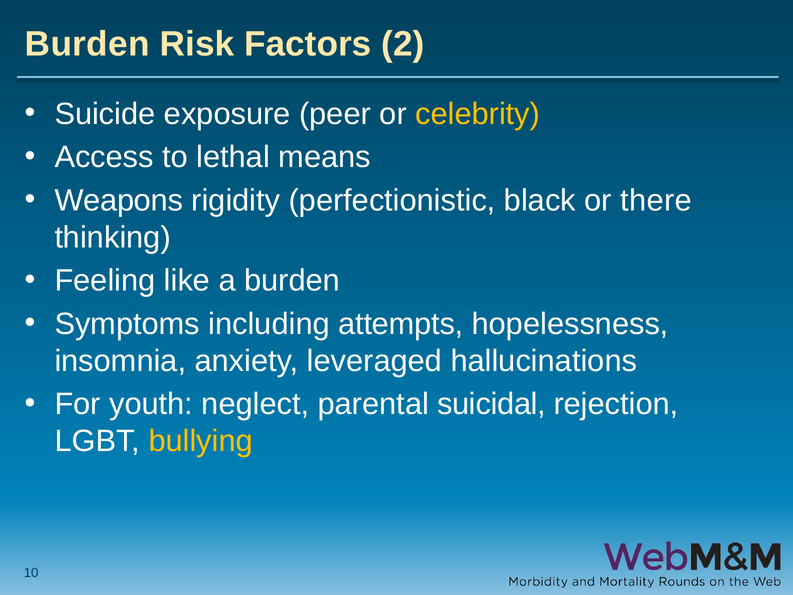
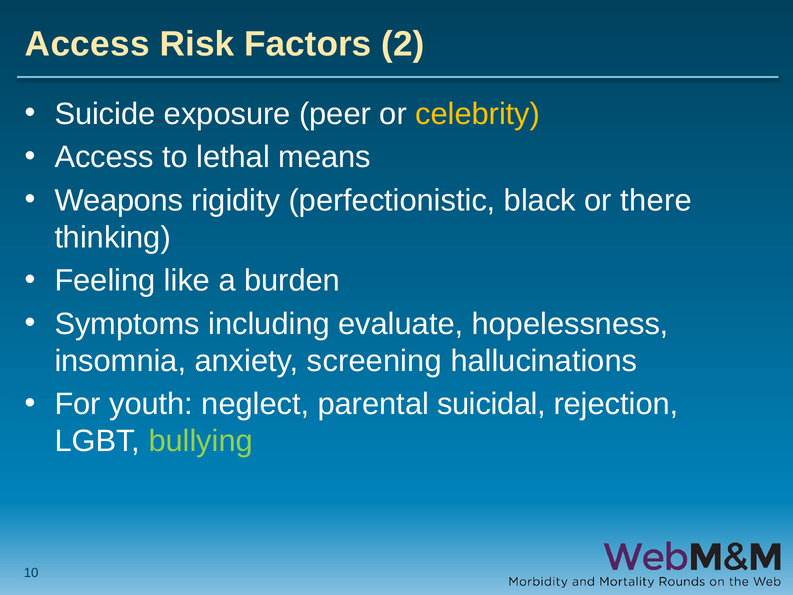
Burden at (87, 44): Burden -> Access
attempts: attempts -> evaluate
leveraged: leveraged -> screening
bullying colour: yellow -> light green
